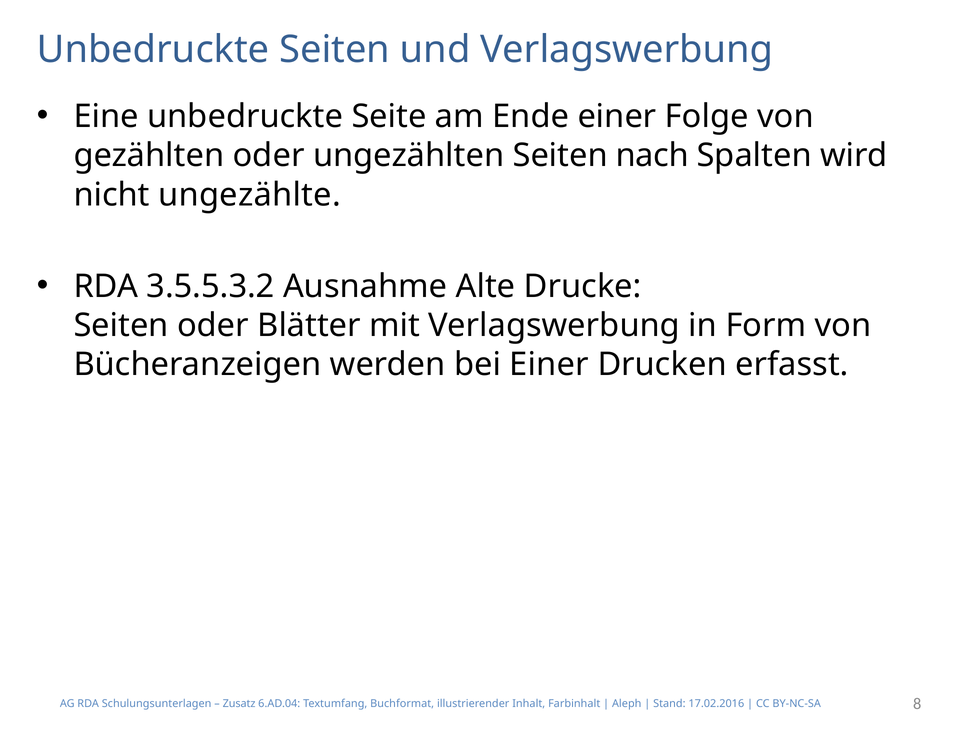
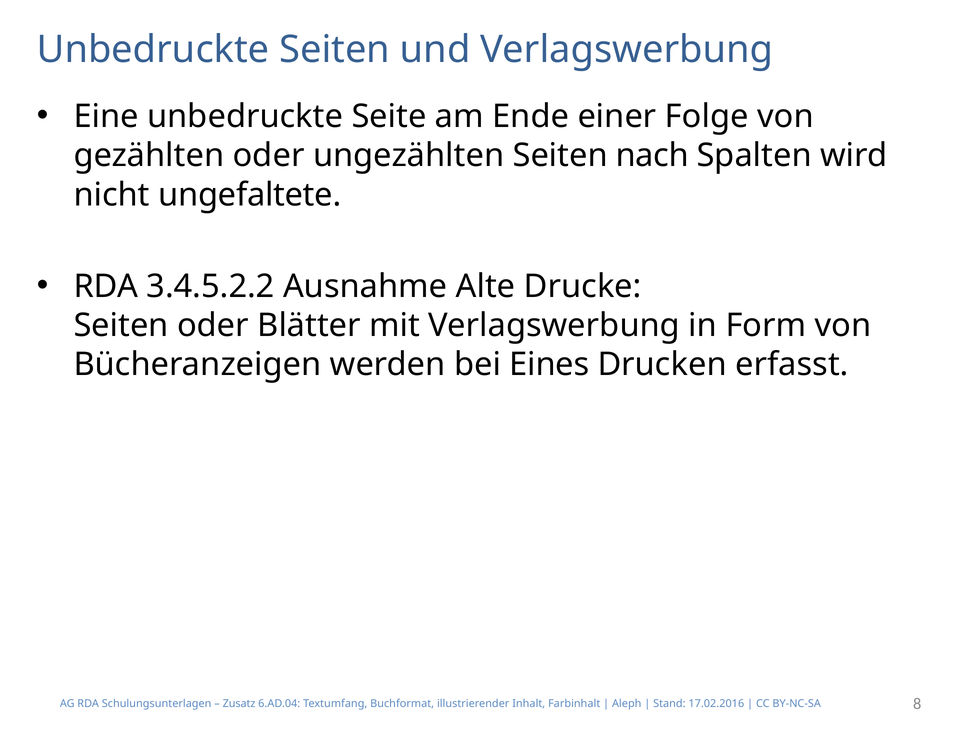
ungezählte: ungezählte -> ungefaltete
3.5.5.3.2: 3.5.5.3.2 -> 3.4.5.2.2
bei Einer: Einer -> Eines
